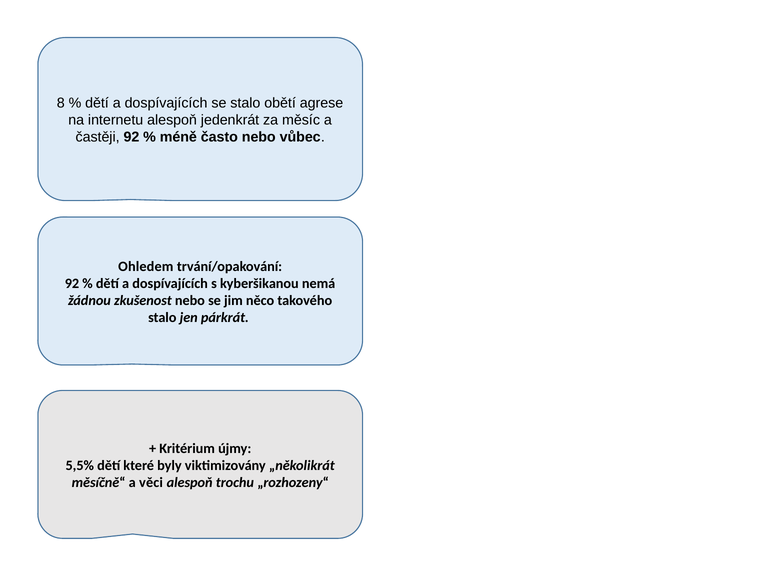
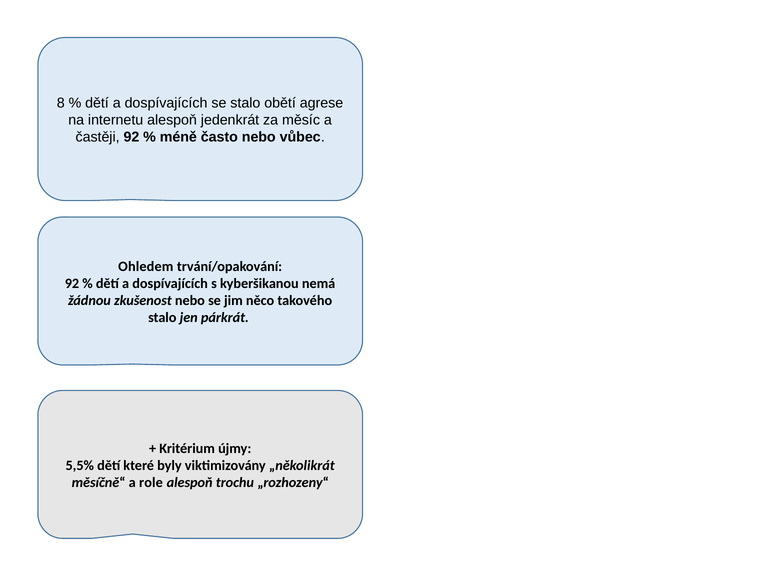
věci: věci -> role
